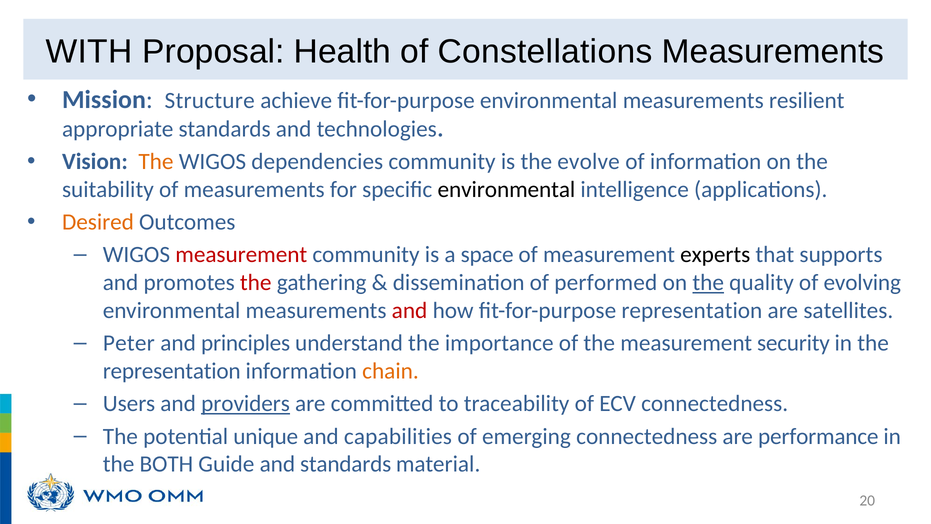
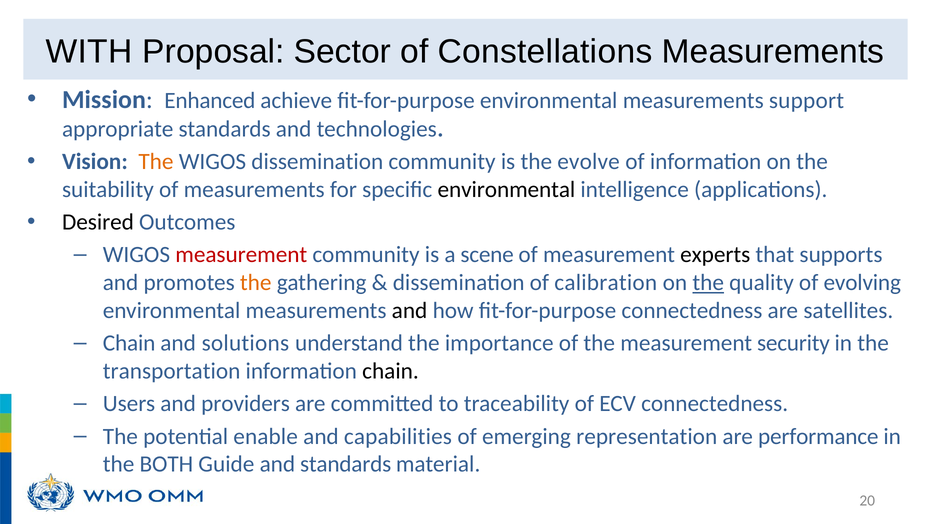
Health: Health -> Sector
Structure: Structure -> Enhanced
resilient: resilient -> support
WIGOS dependencies: dependencies -> dissemination
Desired colour: orange -> black
space: space -> scene
the at (256, 283) colour: red -> orange
performed: performed -> calibration
and at (410, 310) colour: red -> black
fit-for-purpose representation: representation -> connectedness
Peter at (129, 343): Peter -> Chain
principles: principles -> solutions
representation at (172, 371): representation -> transportation
chain at (390, 371) colour: orange -> black
providers underline: present -> none
unique: unique -> enable
emerging connectedness: connectedness -> representation
